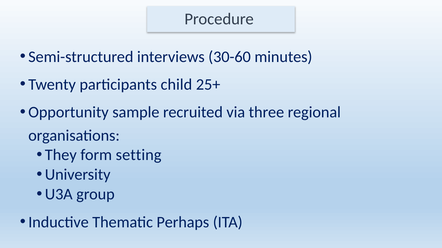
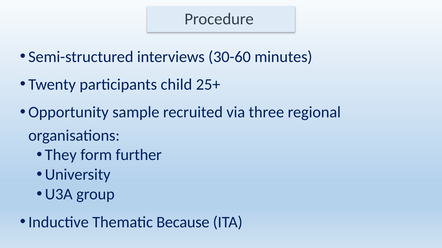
setting: setting -> further
Perhaps: Perhaps -> Because
